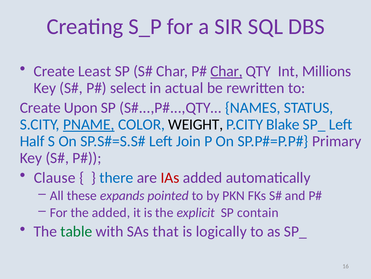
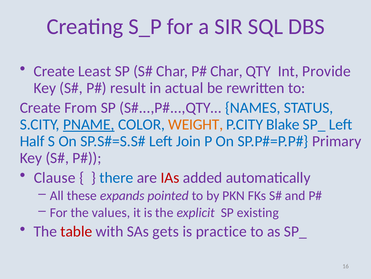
Char at (226, 71) underline: present -> none
Millions: Millions -> Provide
select: select -> result
Upon: Upon -> From
WEIGHT colour: black -> orange
the added: added -> values
contain: contain -> existing
table colour: green -> red
that: that -> gets
logically: logically -> practice
